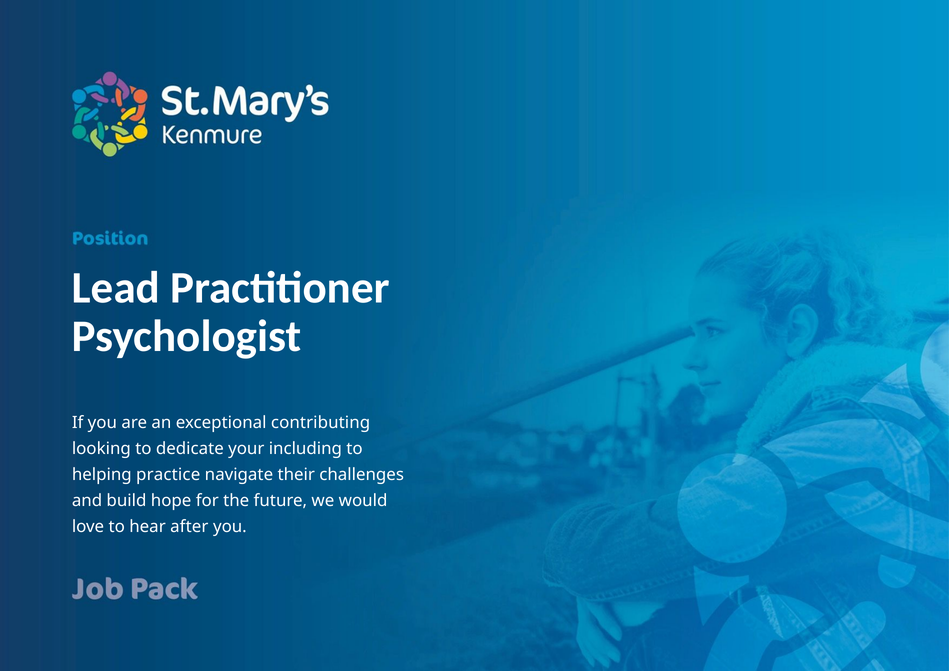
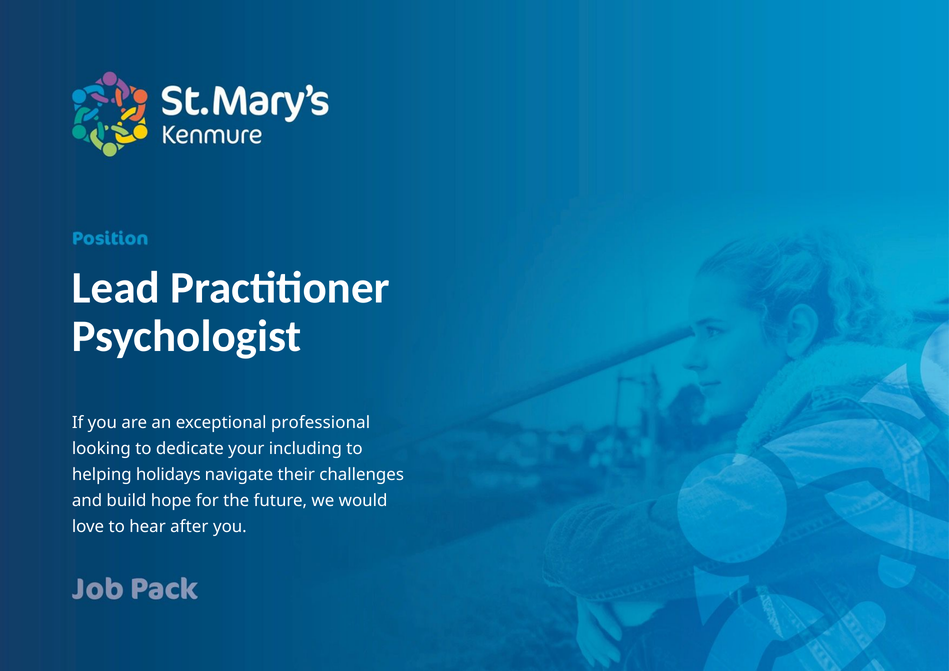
contributing: contributing -> professional
practice: practice -> holidays
